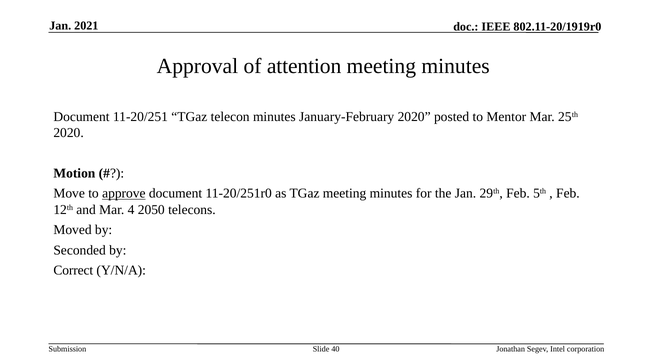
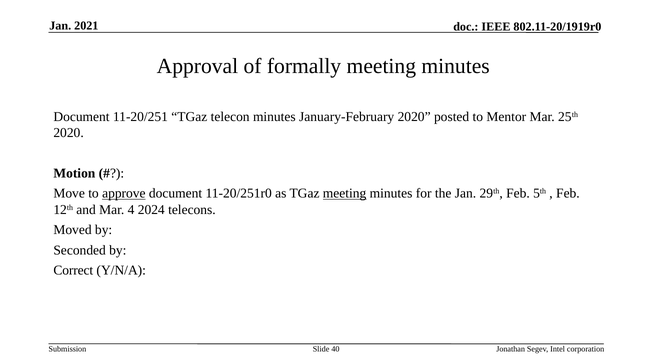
attention: attention -> formally
meeting at (345, 193) underline: none -> present
2050: 2050 -> 2024
